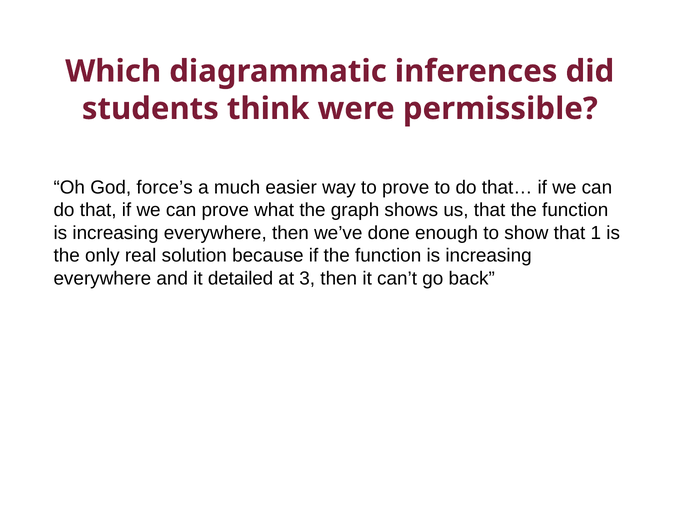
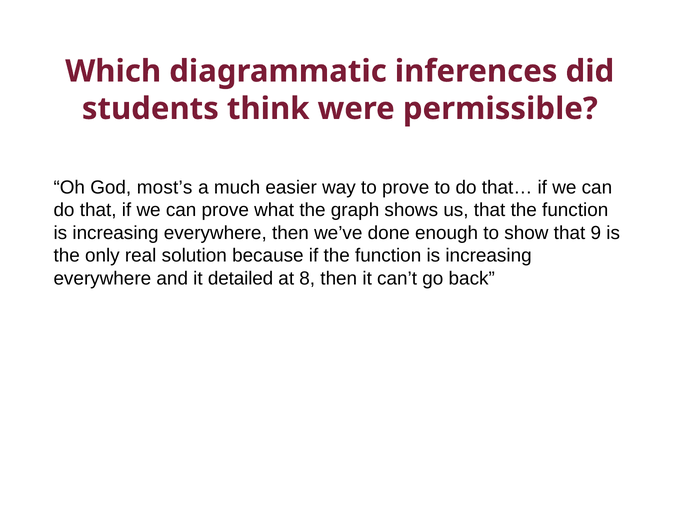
force’s: force’s -> most’s
1: 1 -> 9
3: 3 -> 8
